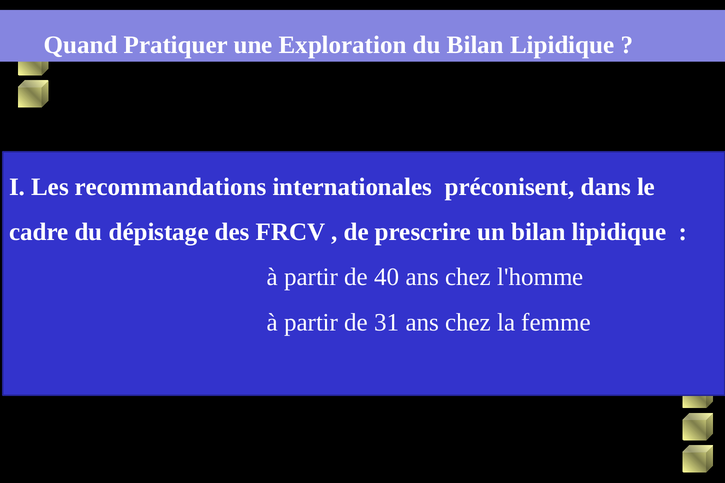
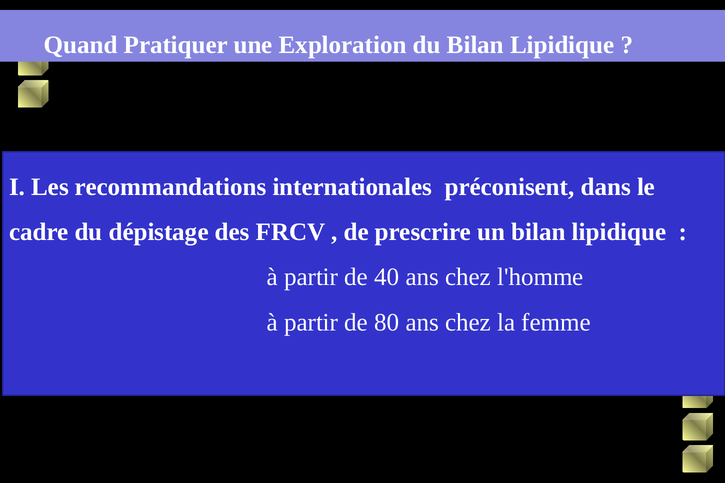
31: 31 -> 80
